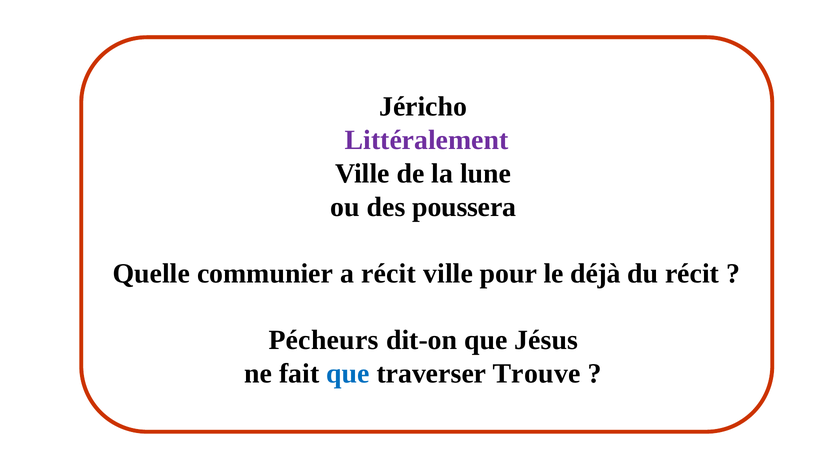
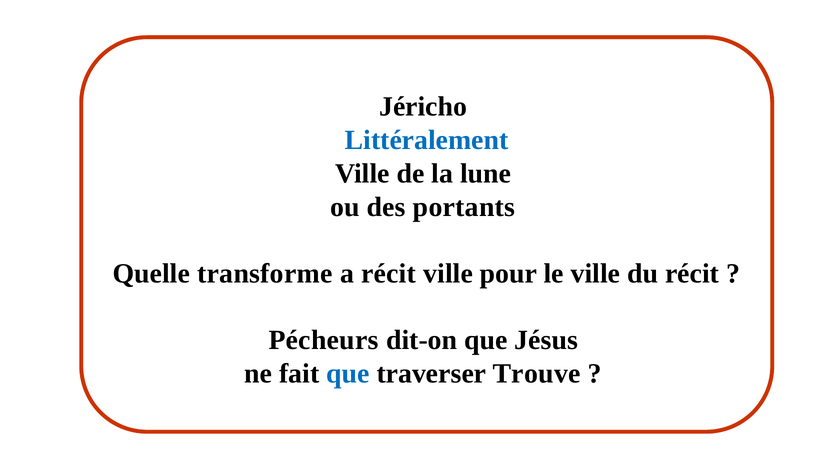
Littéralement colour: purple -> blue
poussera: poussera -> portants
communier: communier -> transforme
le déjà: déjà -> ville
